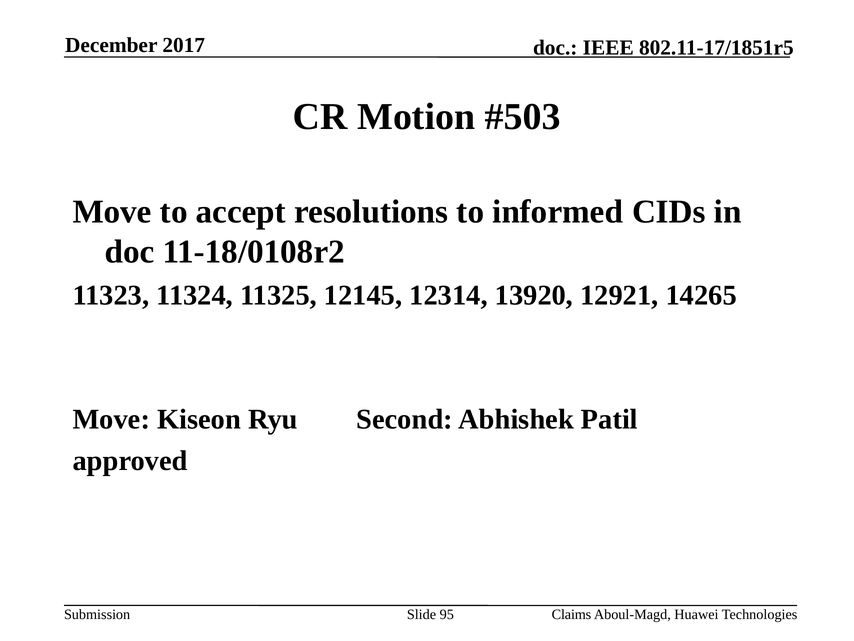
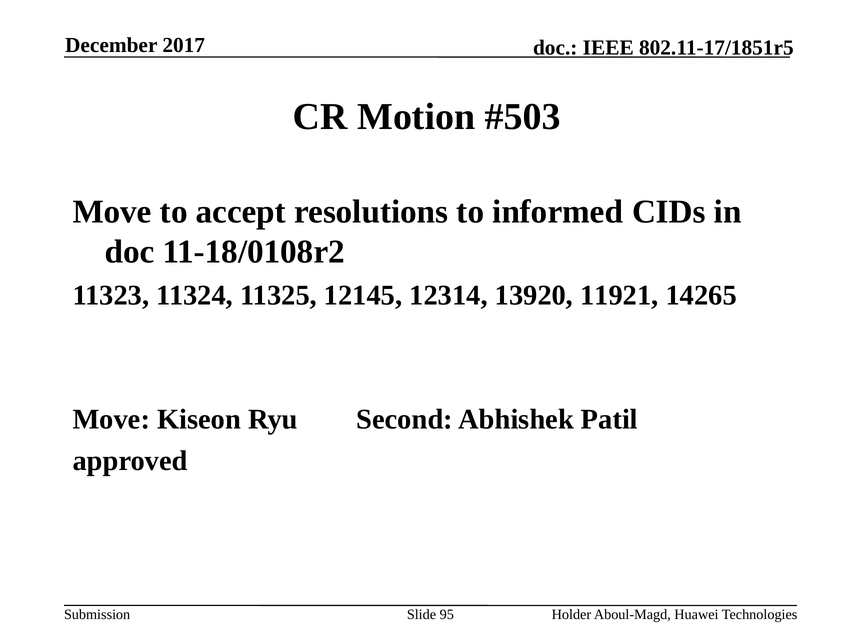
12921: 12921 -> 11921
Claims: Claims -> Holder
